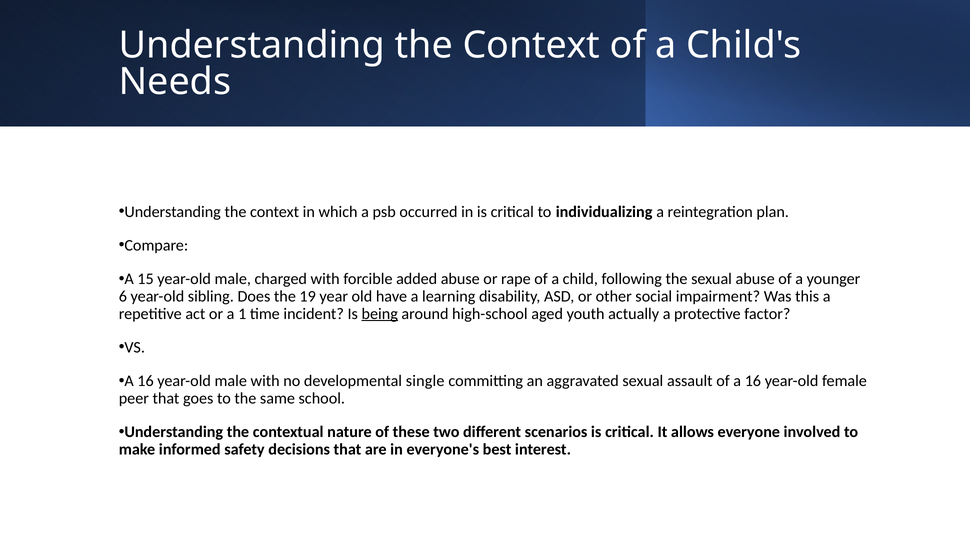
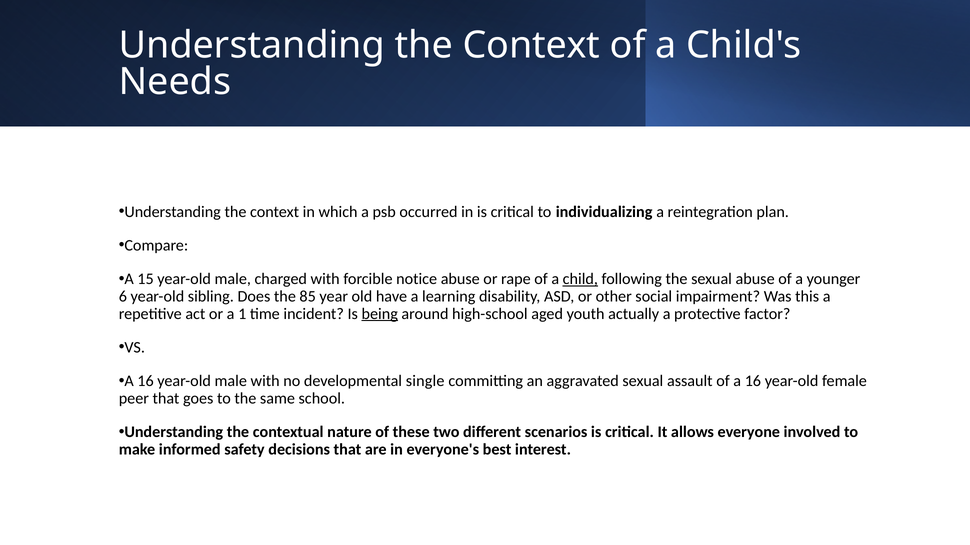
added: added -> notice
child underline: none -> present
19: 19 -> 85
